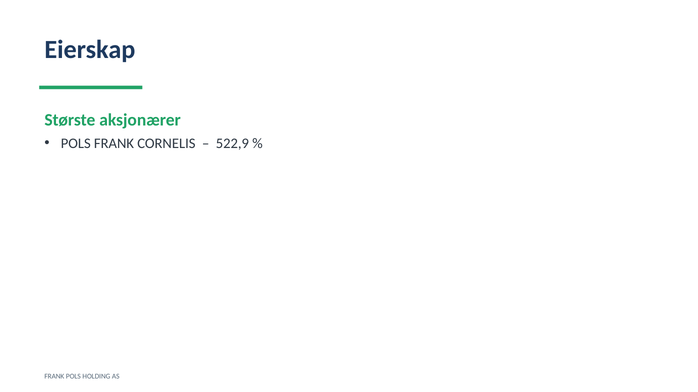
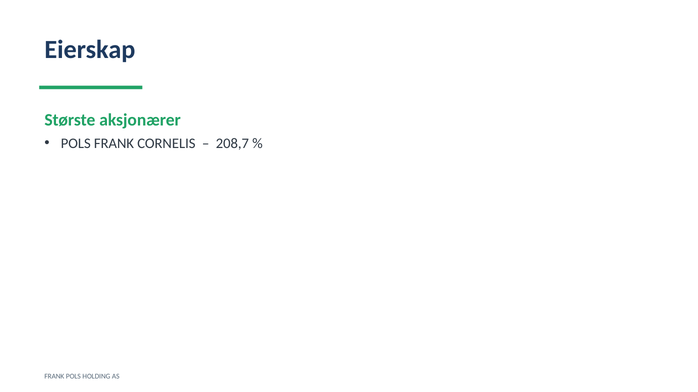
522,9: 522,9 -> 208,7
